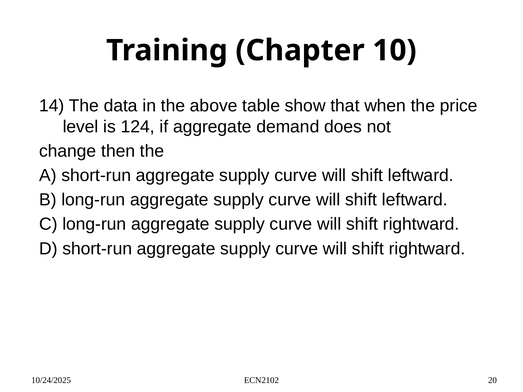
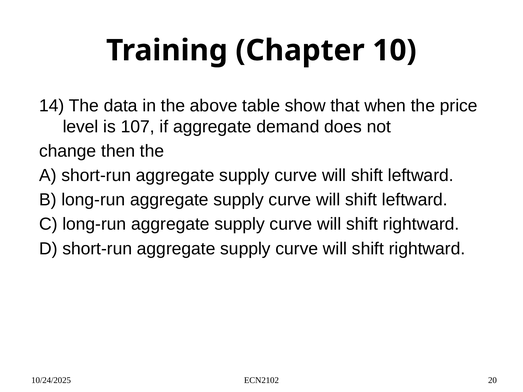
124: 124 -> 107
